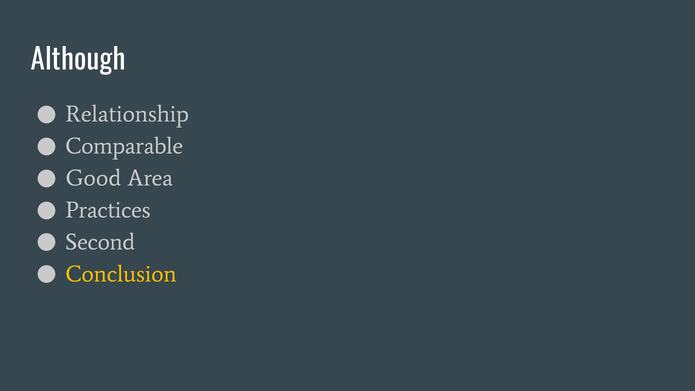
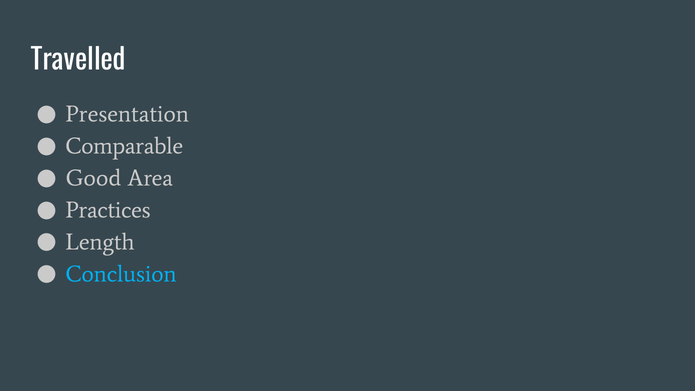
Although: Although -> Travelled
Relationship: Relationship -> Presentation
Second: Second -> Length
Conclusion colour: yellow -> light blue
